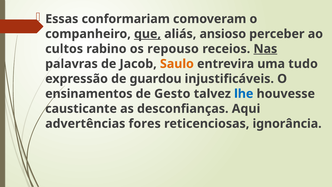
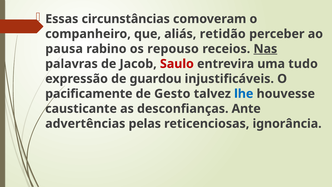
conformariam: conformariam -> circunstâncias
que underline: present -> none
ansioso: ansioso -> retidão
cultos: cultos -> pausa
Saulo colour: orange -> red
ensinamentos: ensinamentos -> pacificamente
Aqui: Aqui -> Ante
fores: fores -> pelas
